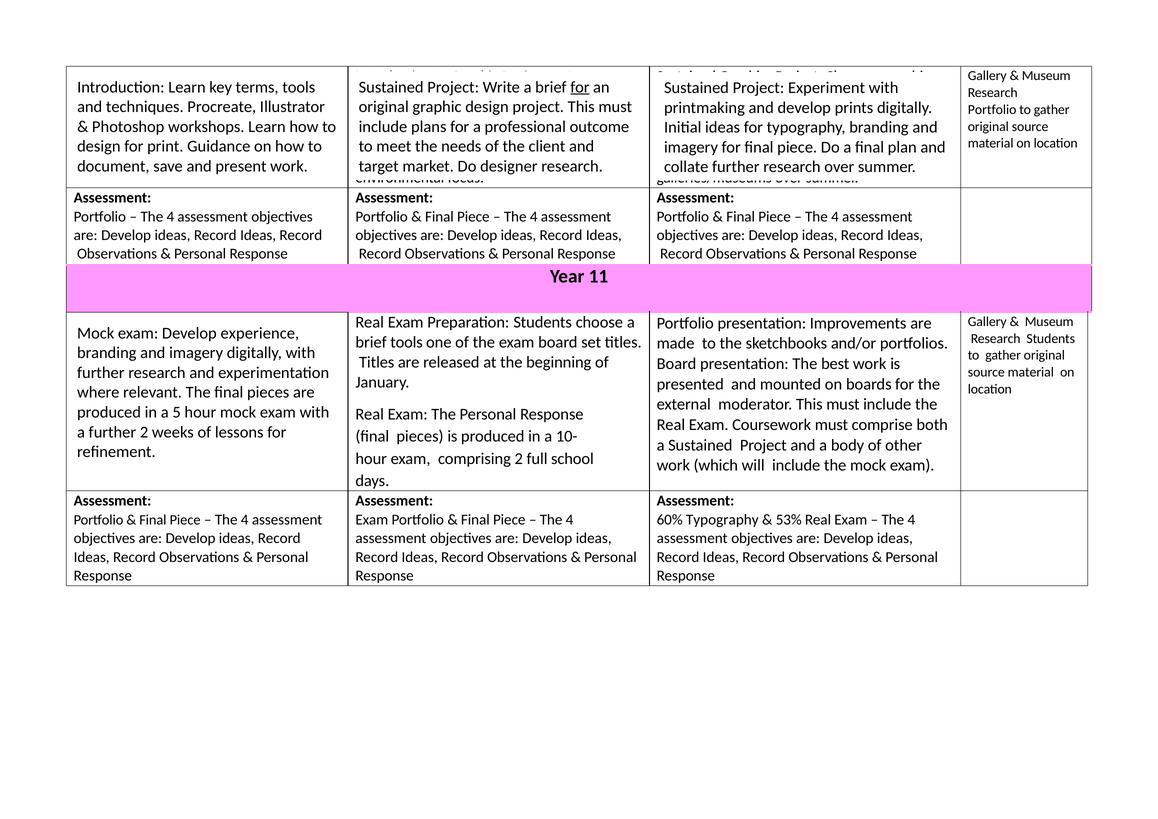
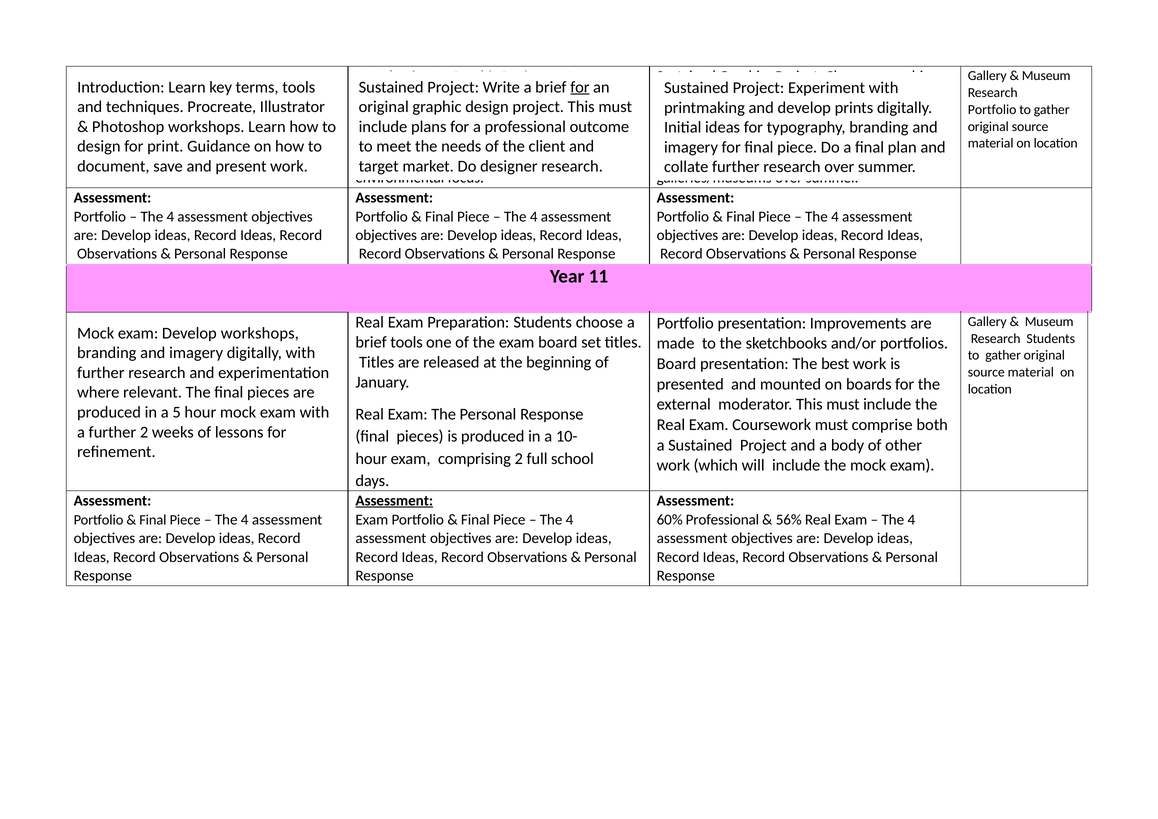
Develop experience: experience -> workshops
Assessment at (394, 501) underline: none -> present
60% Typography: Typography -> Professional
53%: 53% -> 56%
